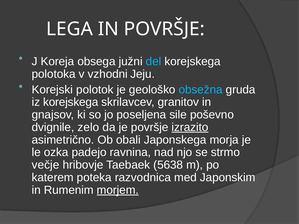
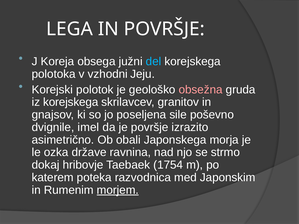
obsežna colour: light blue -> pink
zelo: zelo -> imel
izrazito underline: present -> none
padejo: padejo -> države
večje: večje -> dokaj
5638: 5638 -> 1754
